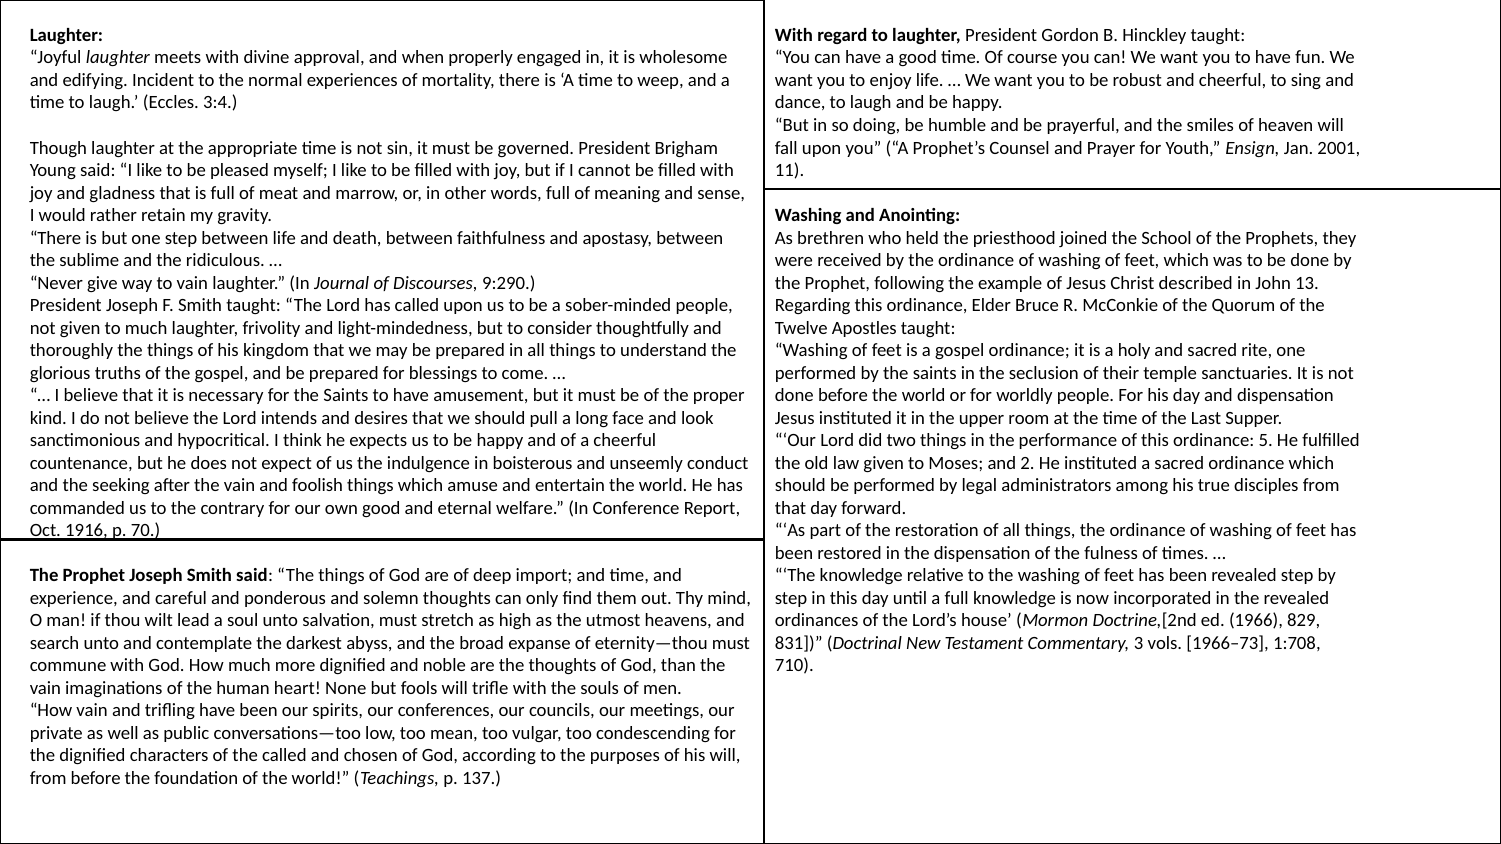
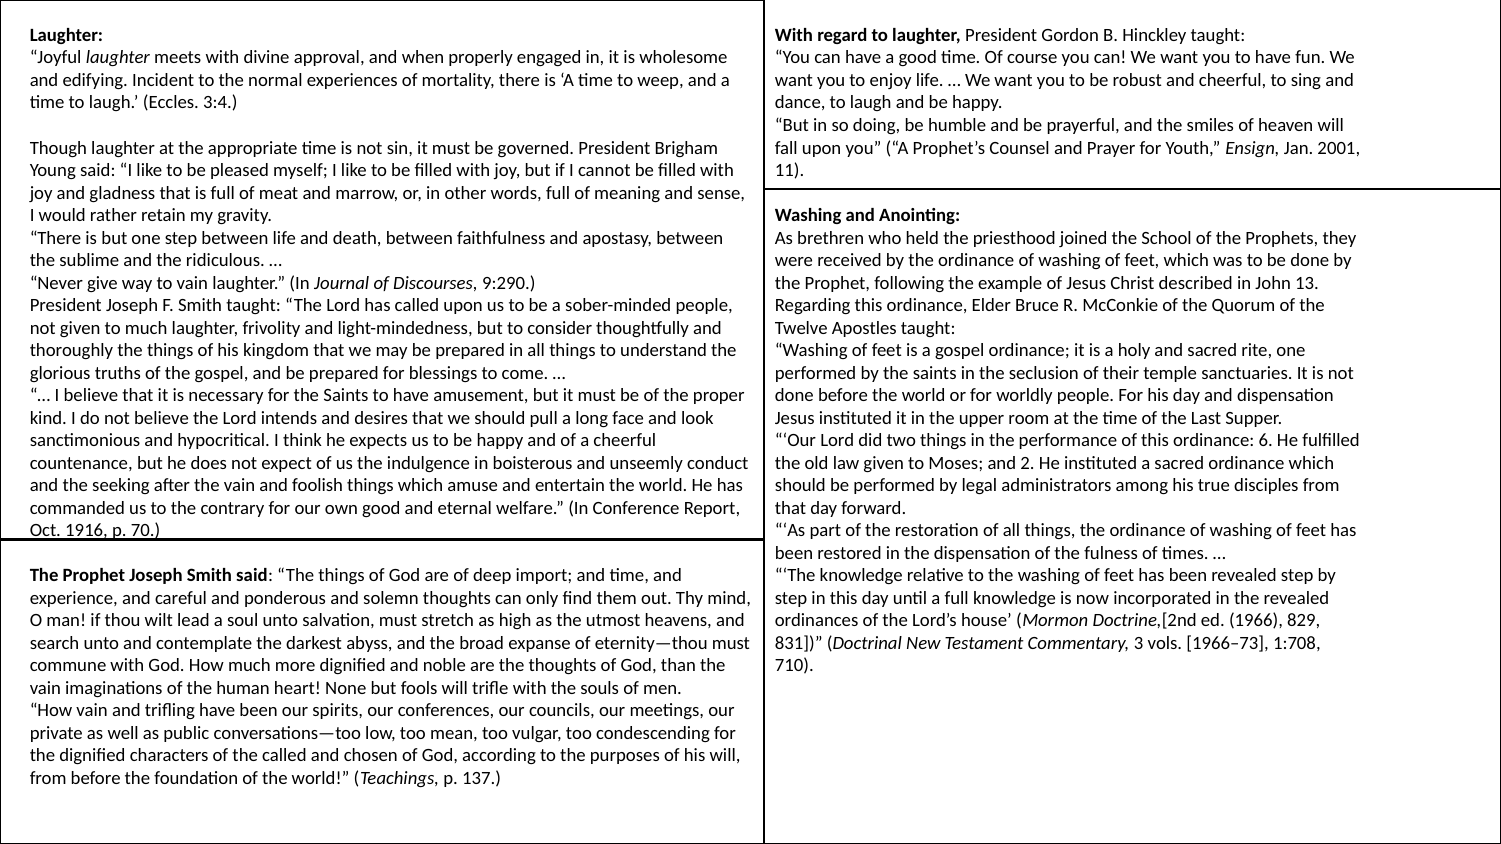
5: 5 -> 6
